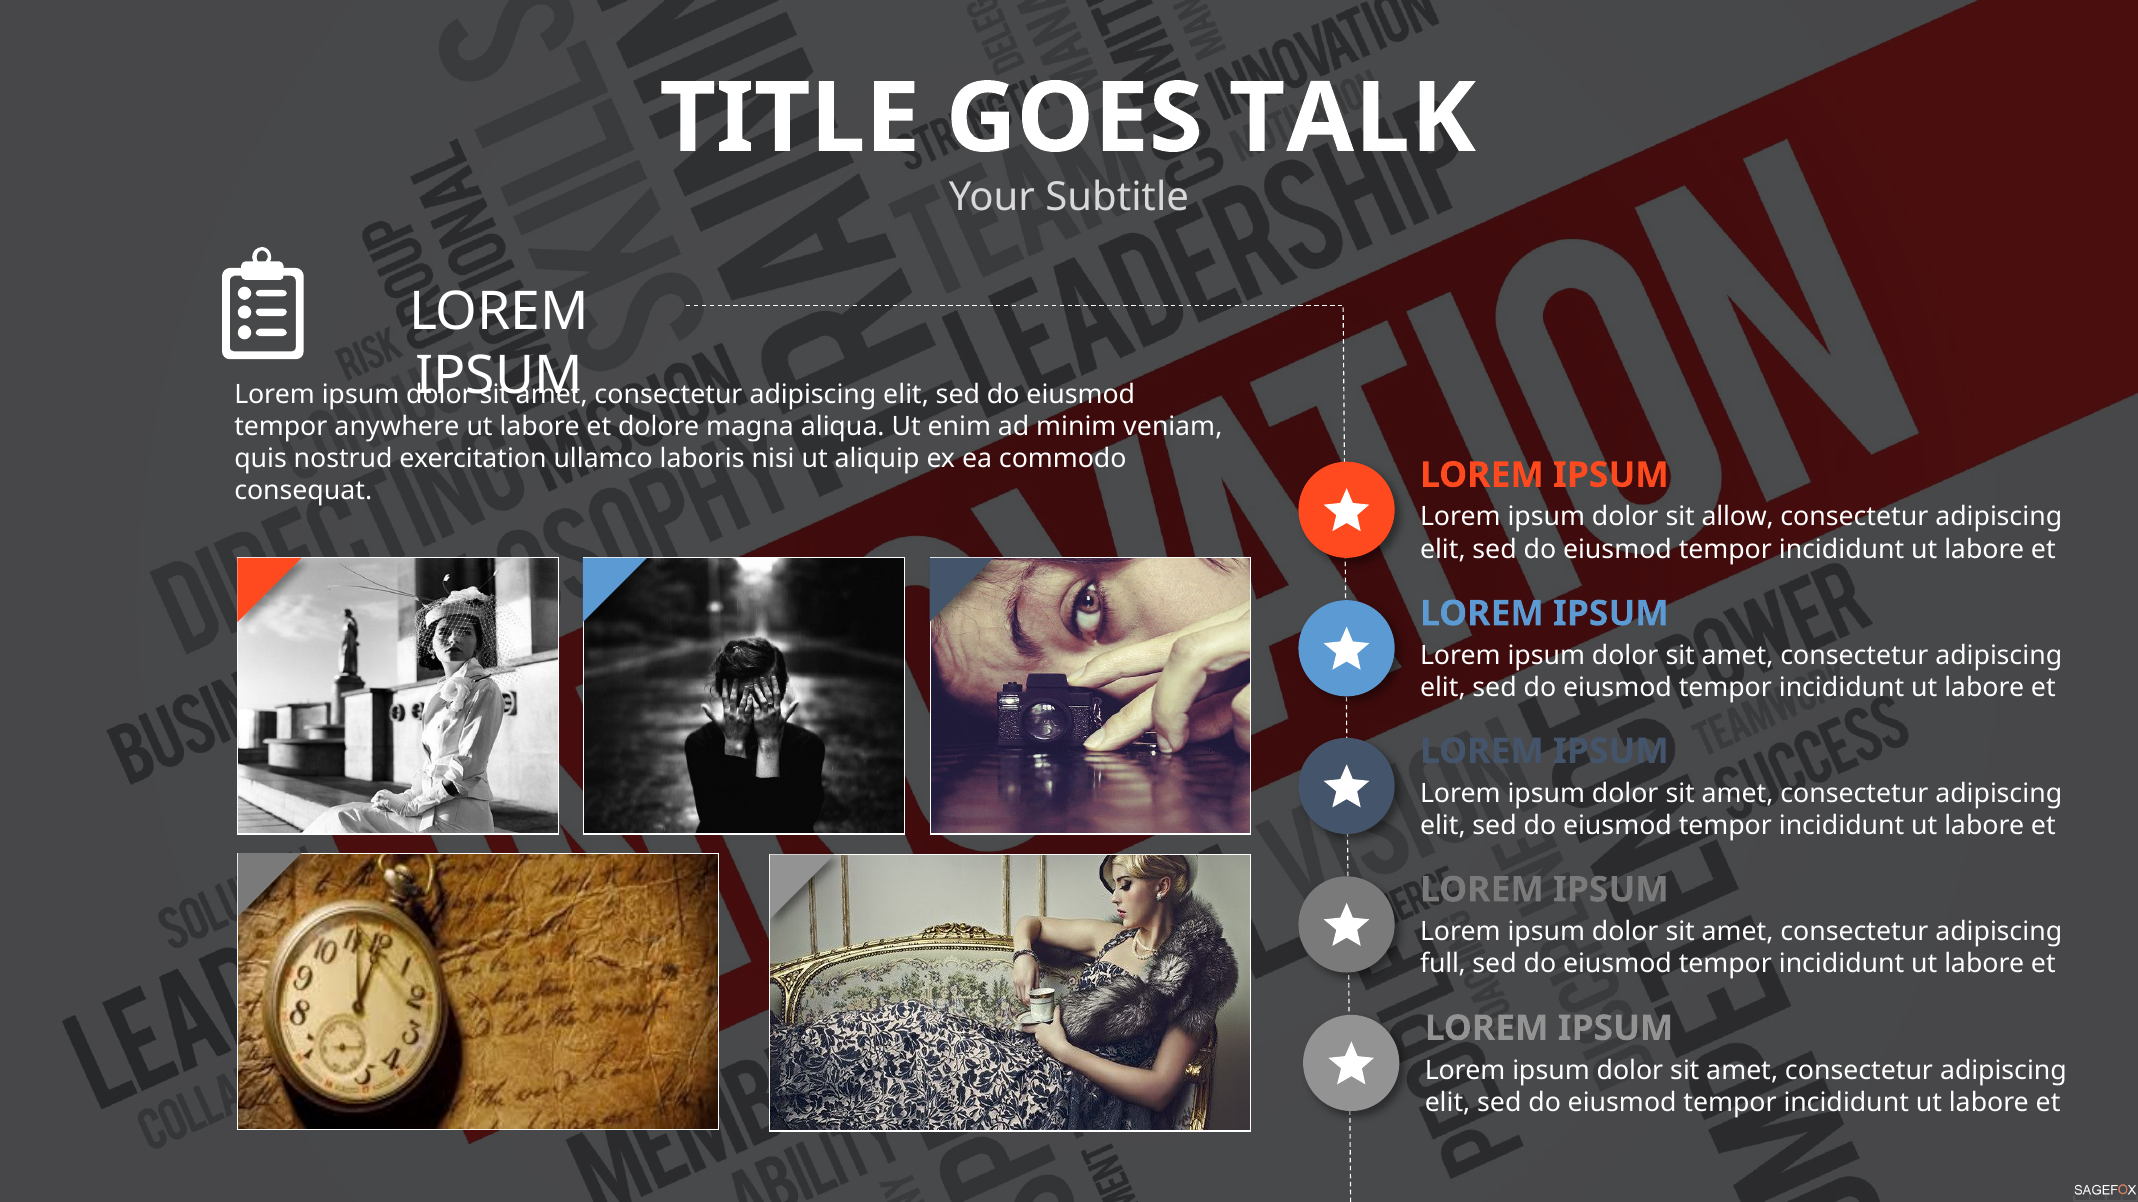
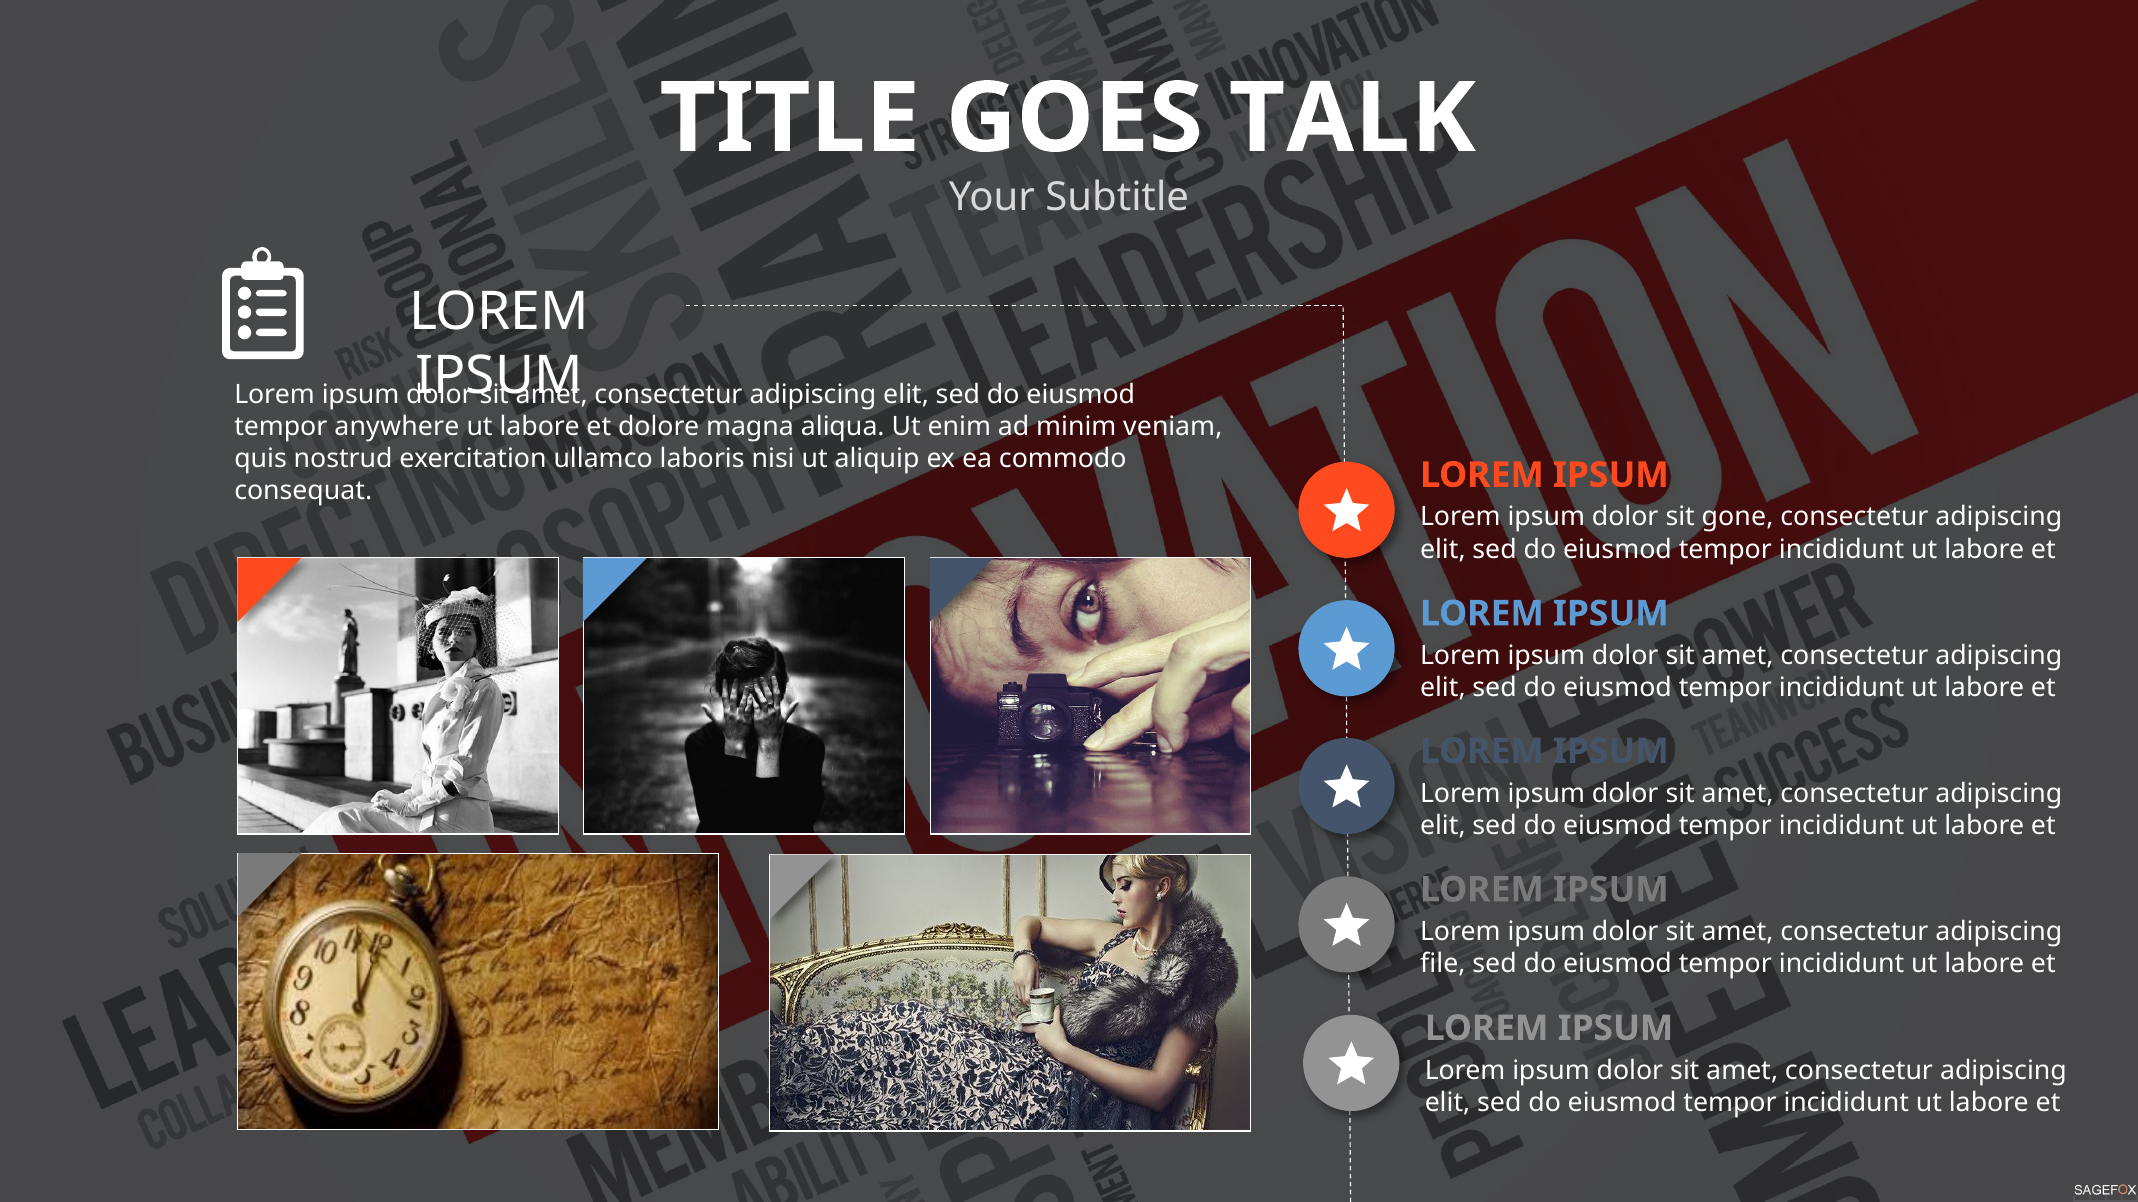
allow: allow -> gone
full: full -> file
